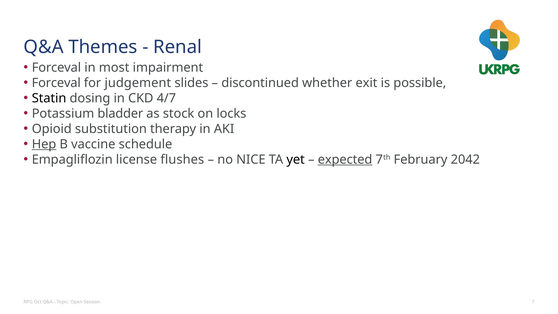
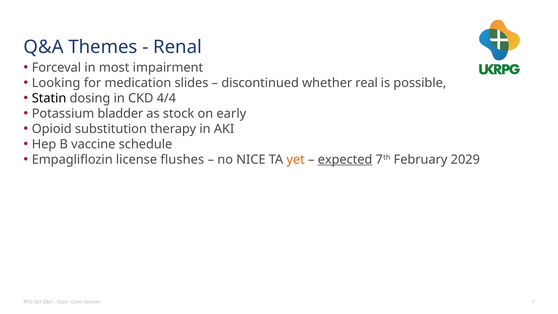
Forceval at (56, 83): Forceval -> Looking
judgement: judgement -> medication
exit: exit -> real
4/7: 4/7 -> 4/4
locks: locks -> early
Hep underline: present -> none
yet colour: black -> orange
2042: 2042 -> 2029
